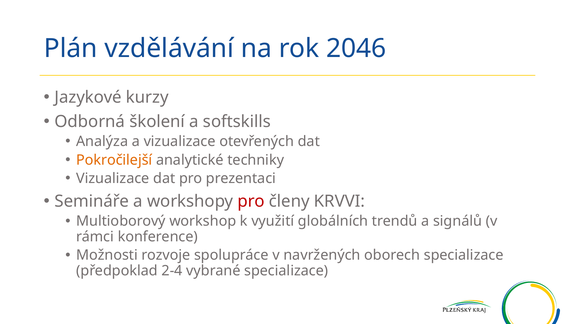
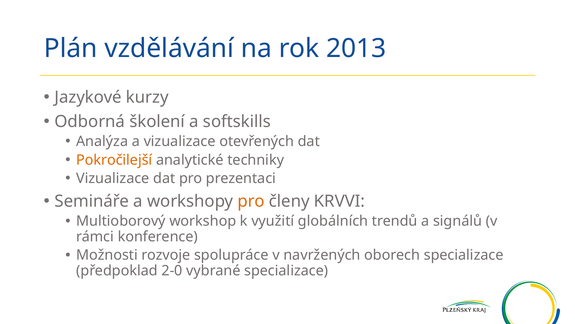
2046: 2046 -> 2013
pro at (251, 201) colour: red -> orange
2-4: 2-4 -> 2-0
